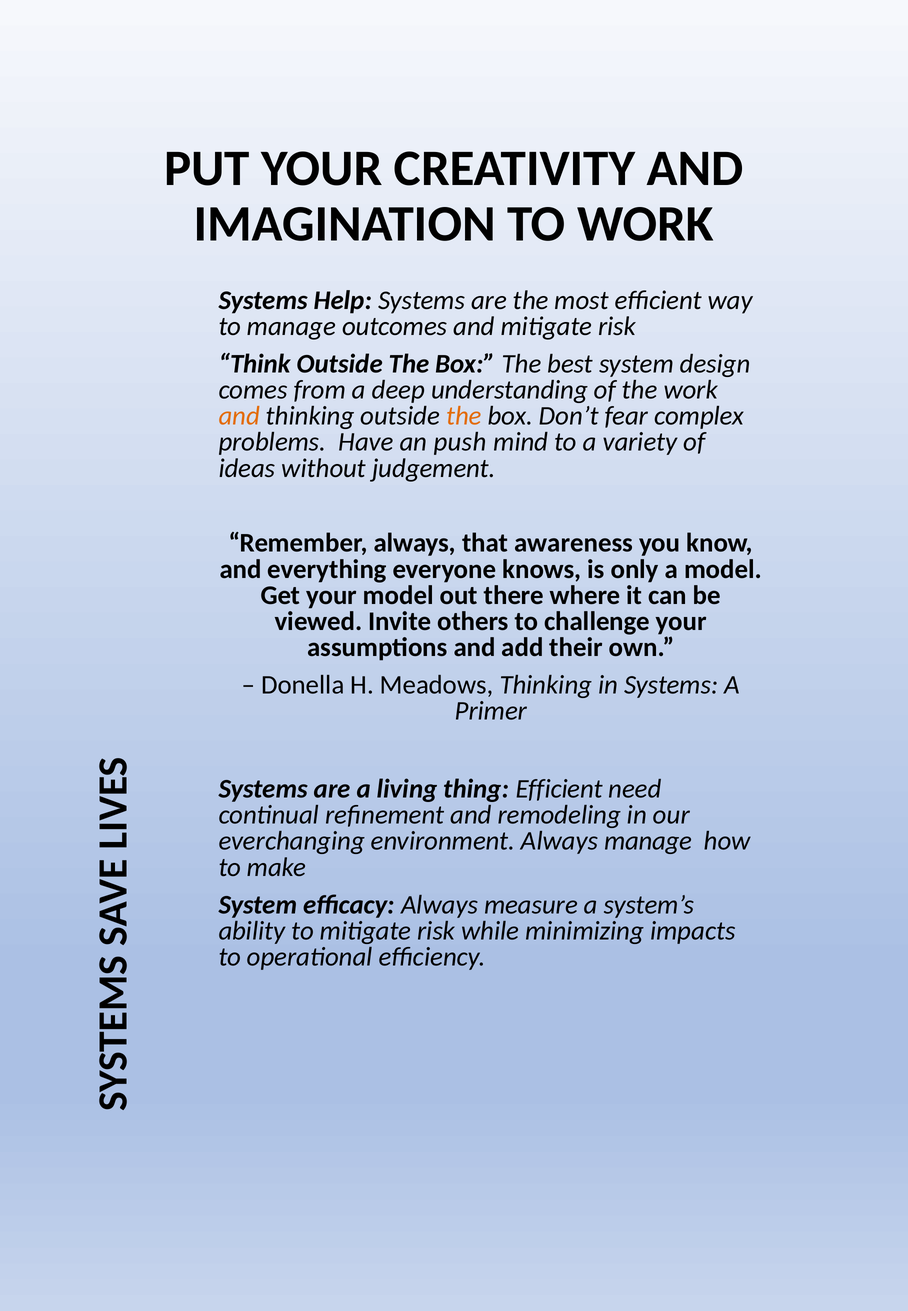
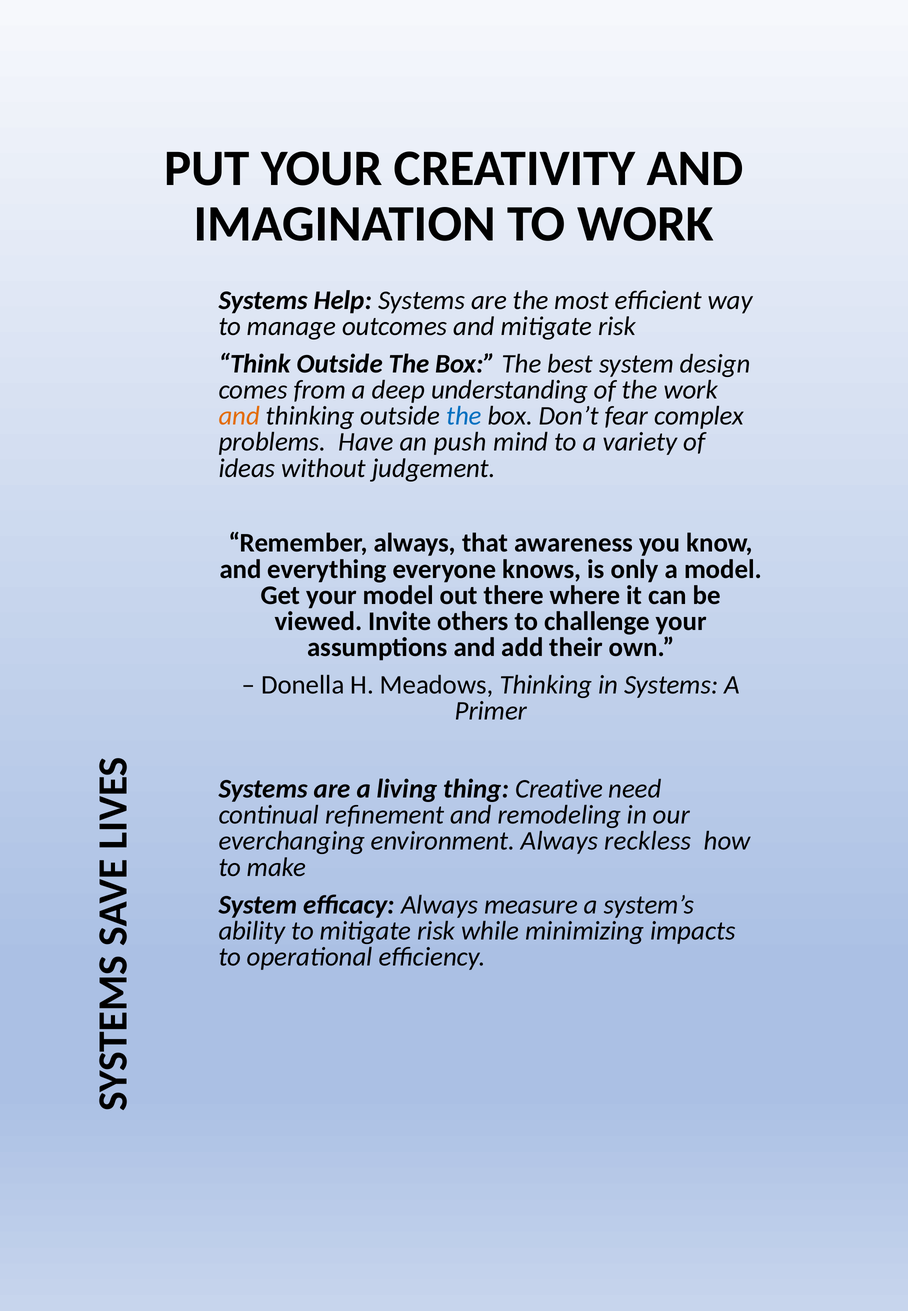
the at (464, 416) colour: orange -> blue
thing Efficient: Efficient -> Creative
Always manage: manage -> reckless
